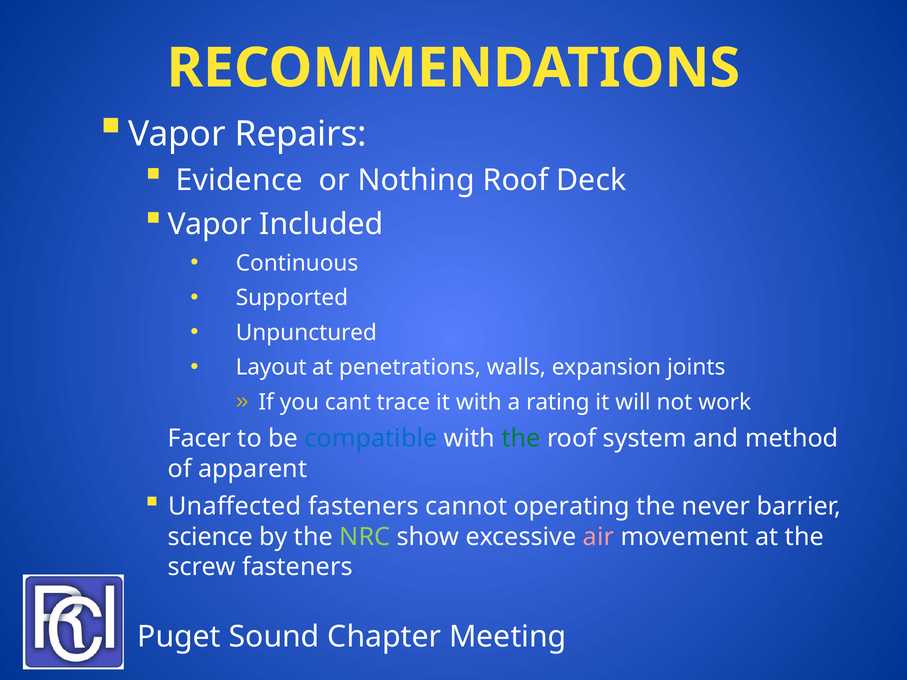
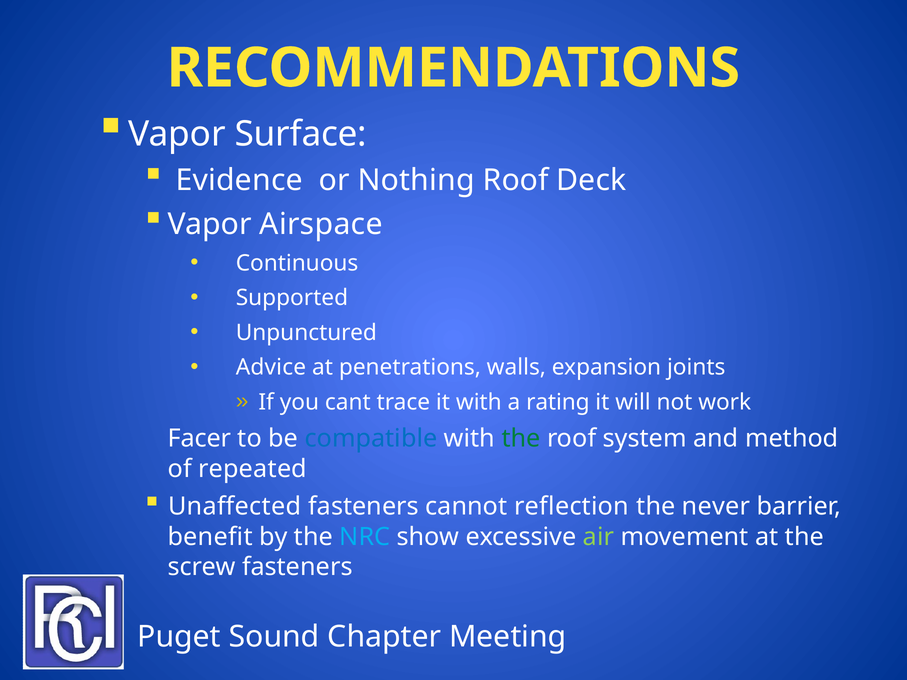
Repairs: Repairs -> Surface
Included: Included -> Airspace
Layout: Layout -> Advice
apparent: apparent -> repeated
operating: operating -> reflection
science: science -> benefit
NRC colour: light green -> light blue
air colour: pink -> light green
